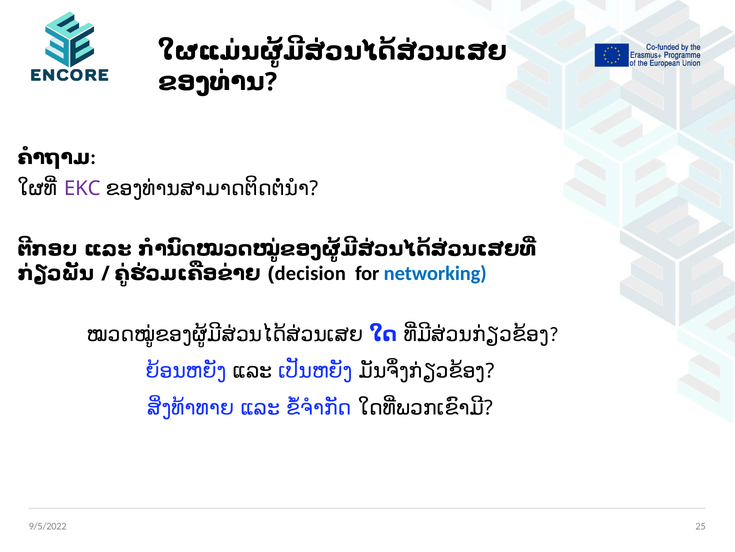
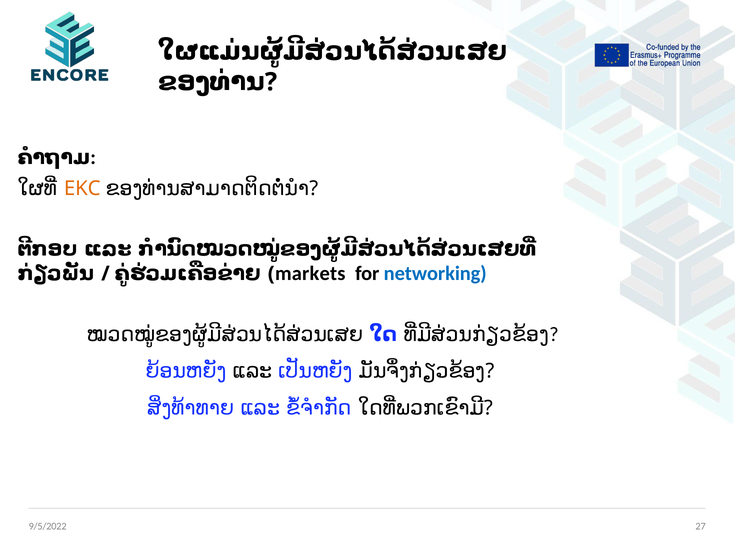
EKC colour: purple -> orange
decision: decision -> markets
25: 25 -> 27
